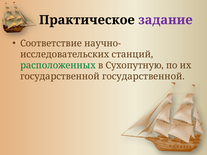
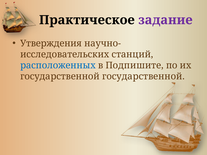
Соответствие: Соответствие -> Утверждения
расположенных colour: green -> blue
Сухопутную: Сухопутную -> Подпишите
